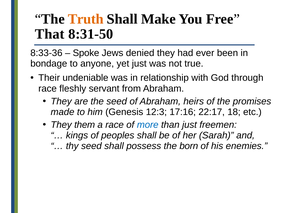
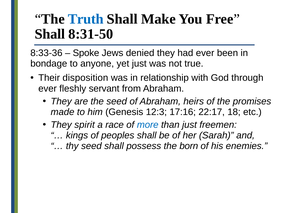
Truth colour: orange -> blue
That at (50, 34): That -> Shall
undeniable: undeniable -> disposition
race at (48, 89): race -> ever
them: them -> spirit
